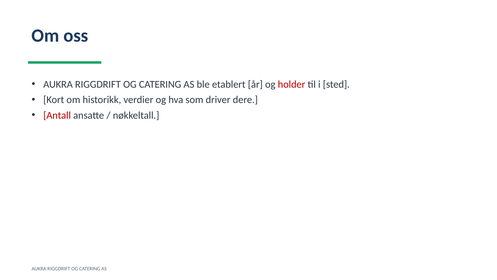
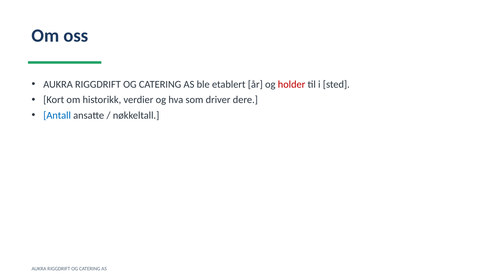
Antall colour: red -> blue
